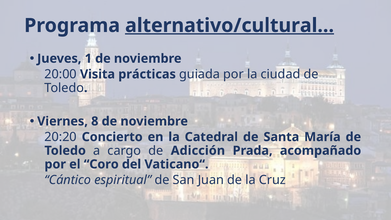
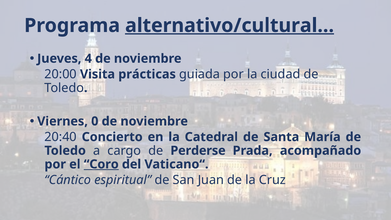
1: 1 -> 4
8: 8 -> 0
20:20: 20:20 -> 20:40
Adicción: Adicción -> Perderse
Coro underline: none -> present
